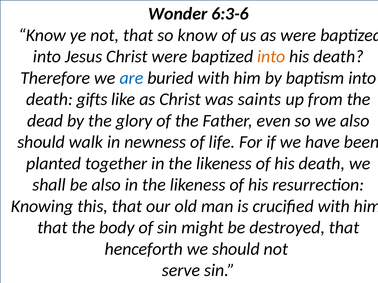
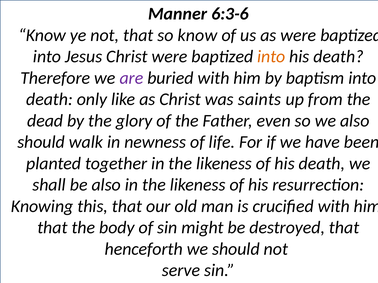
Wonder: Wonder -> Manner
are colour: blue -> purple
gifts: gifts -> only
